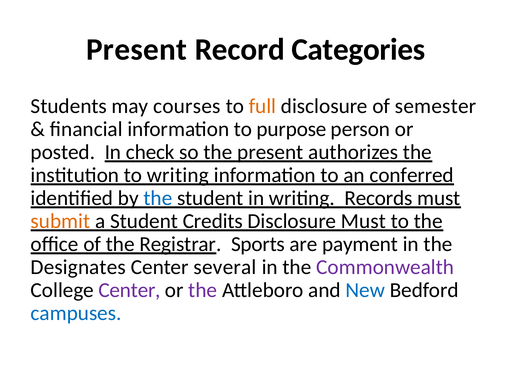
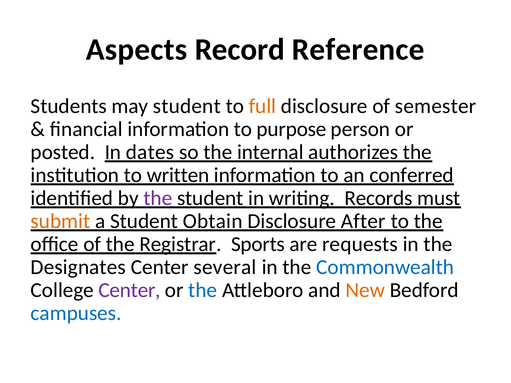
Present at (137, 49): Present -> Aspects
Categories: Categories -> Reference
may courses: courses -> student
check: check -> dates
the present: present -> internal
to writing: writing -> written
the at (158, 198) colour: blue -> purple
Credits: Credits -> Obtain
Disclosure Must: Must -> After
payment: payment -> requests
Commonwealth colour: purple -> blue
the at (203, 290) colour: purple -> blue
New colour: blue -> orange
